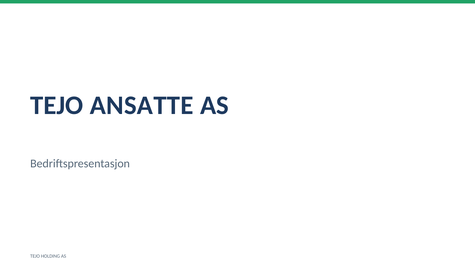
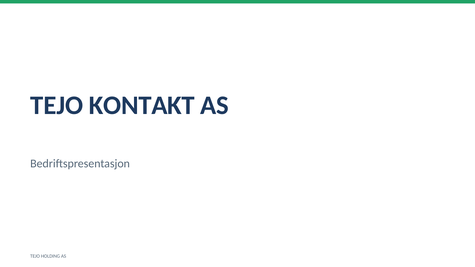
ANSATTE: ANSATTE -> KONTAKT
